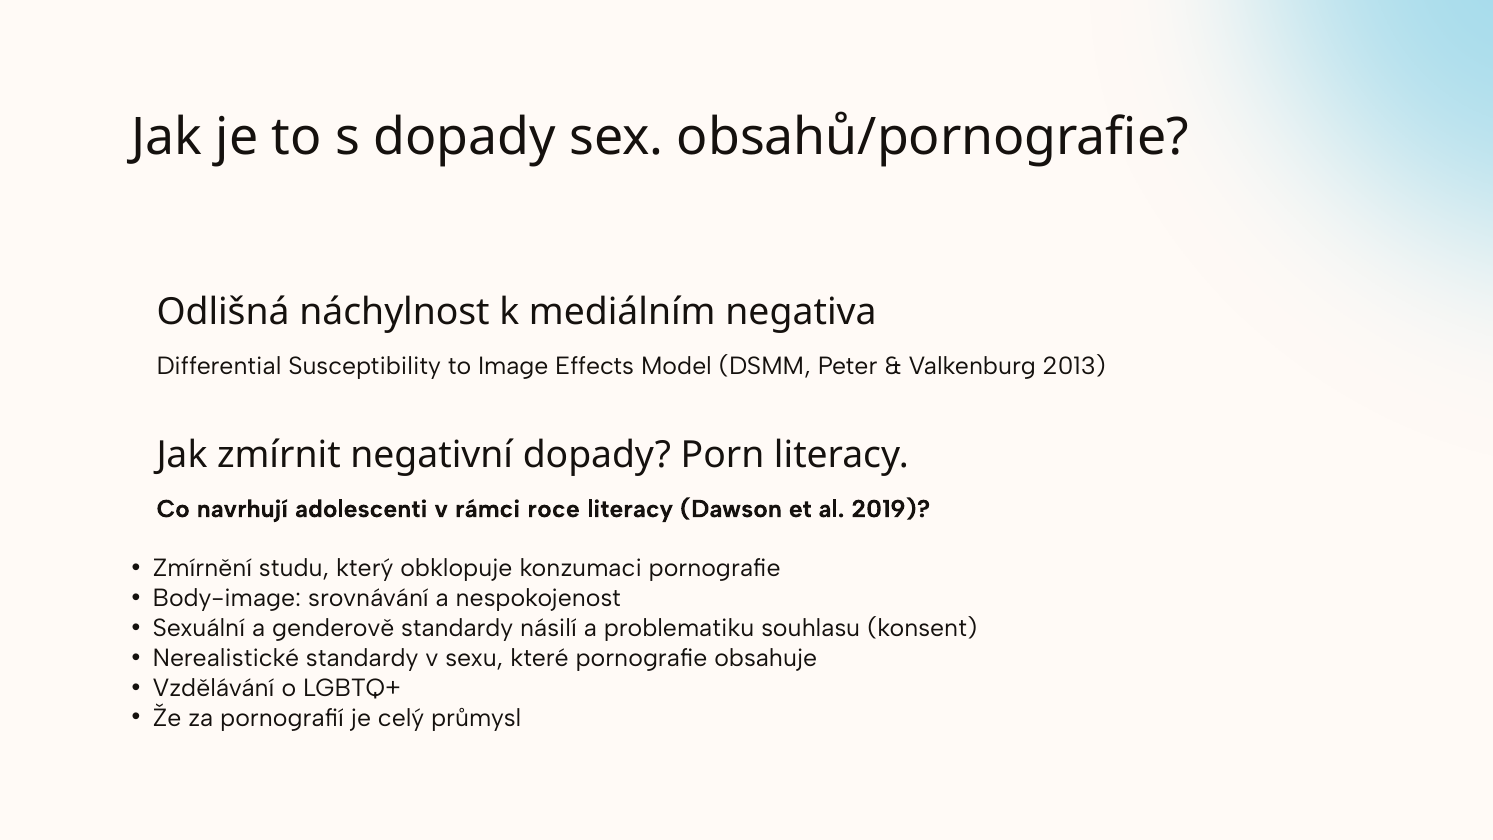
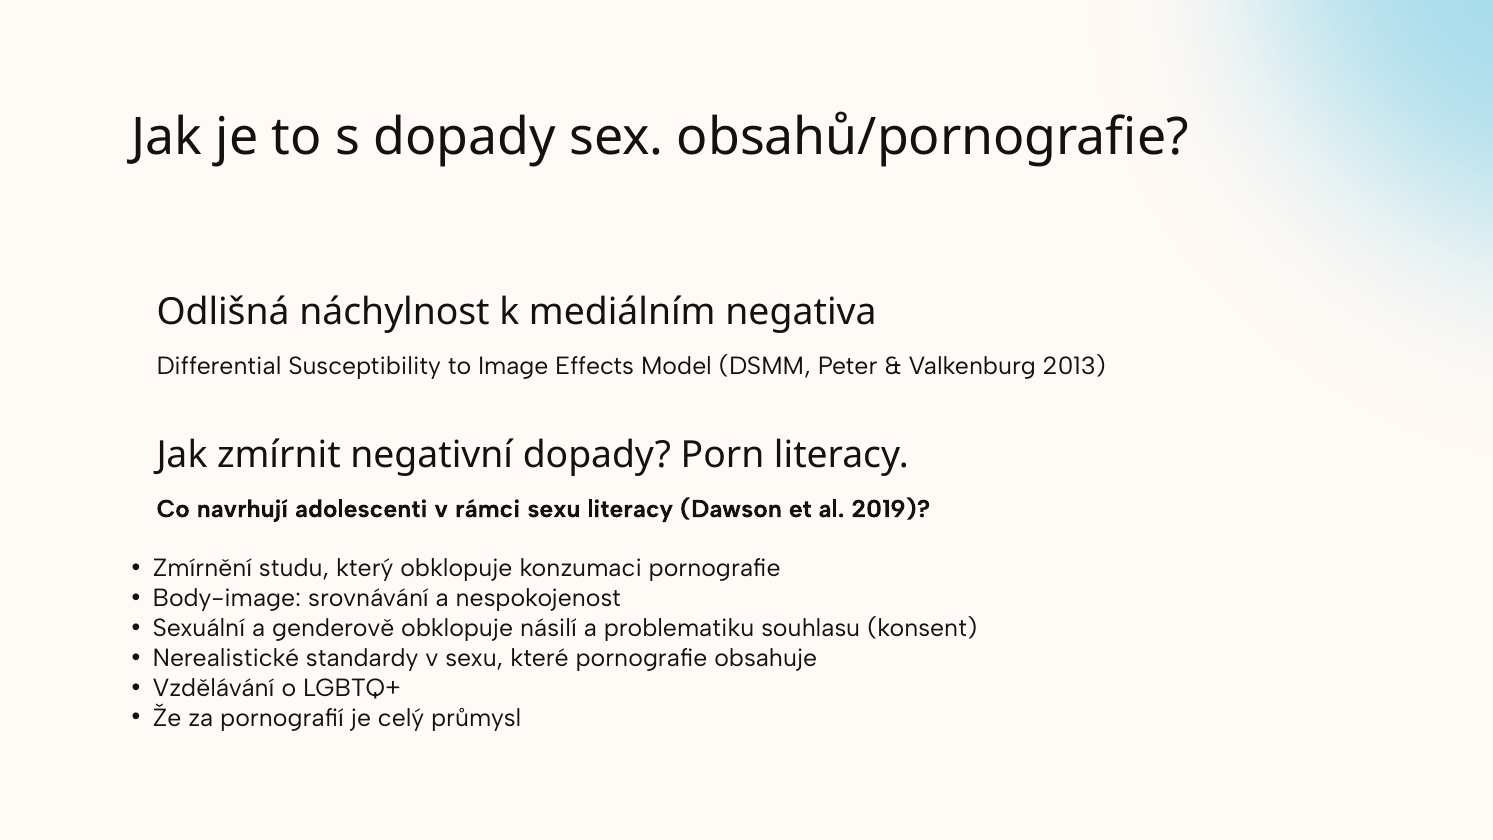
rámci roce: roce -> sexu
genderově standardy: standardy -> obklopuje
